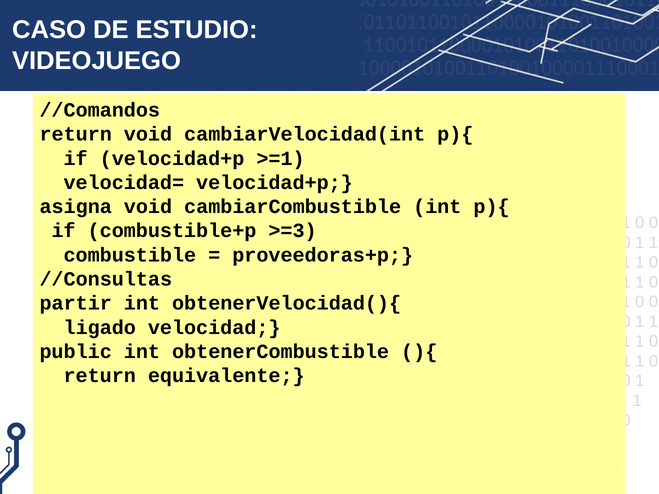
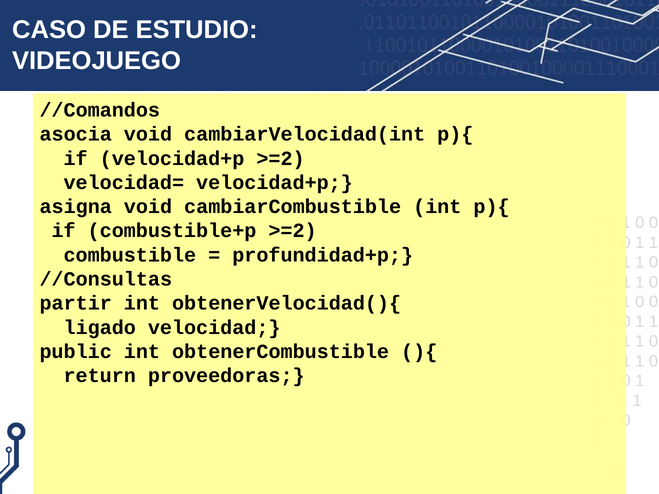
return at (76, 134): return -> asocia
velocidad+p >=1: >=1 -> >=2
combustible+p >=3: >=3 -> >=2
proveedoras+p: proveedoras+p -> profundidad+p
equivalente: equivalente -> proveedoras
